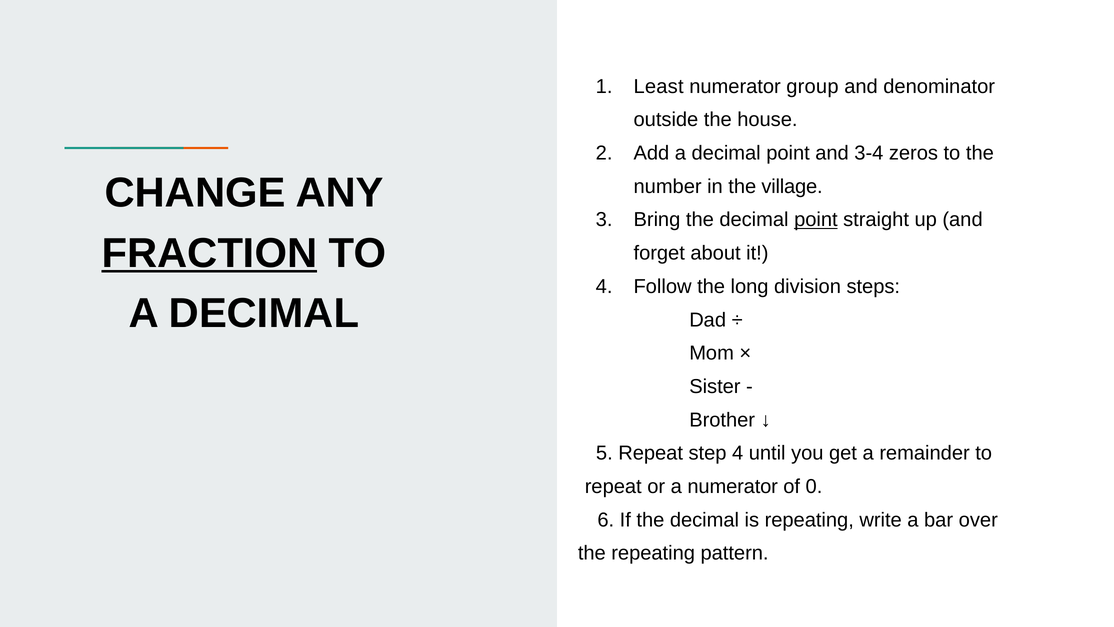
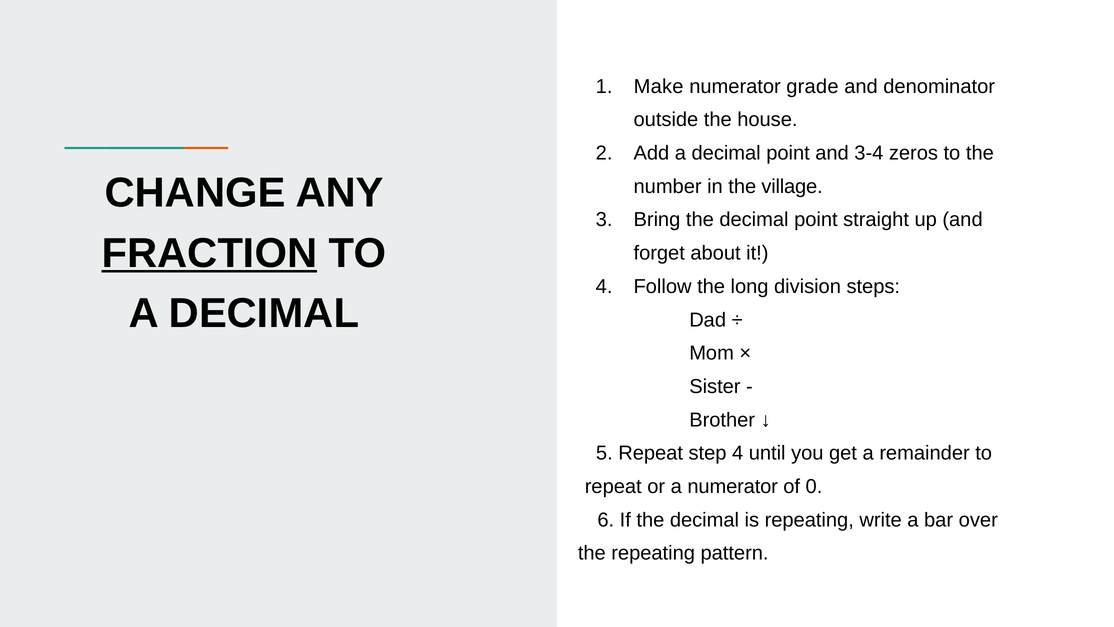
Least: Least -> Make
group: group -> grade
point at (816, 220) underline: present -> none
